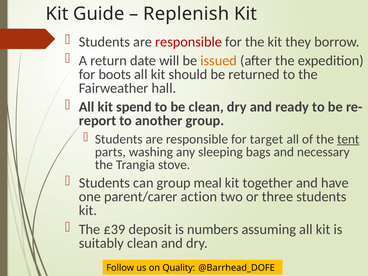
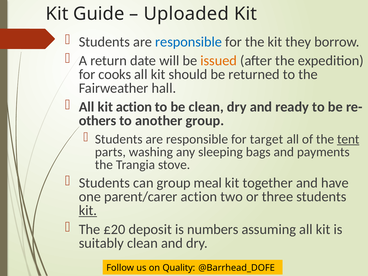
Replenish: Replenish -> Uploaded
responsible at (189, 42) colour: red -> blue
boots: boots -> cooks
kit spend: spend -> action
report: report -> others
necessary: necessary -> payments
kit at (88, 210) underline: none -> present
£39: £39 -> £20
